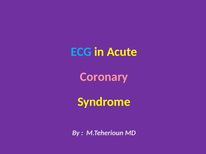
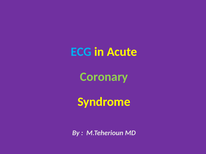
Coronary colour: pink -> light green
